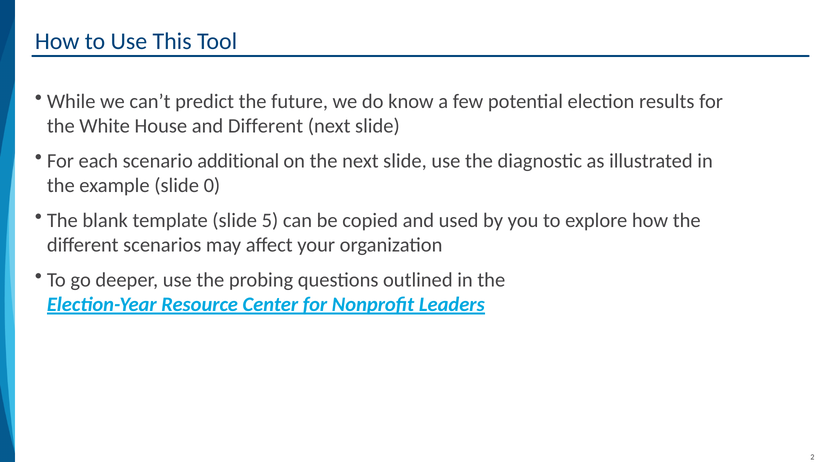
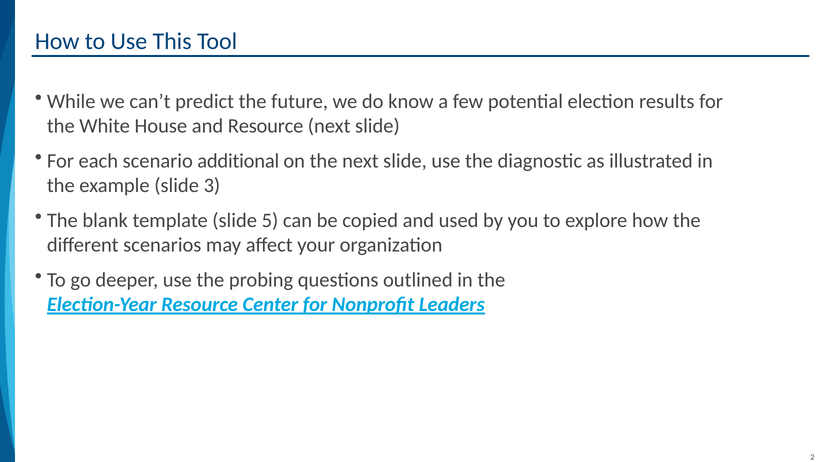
and Different: Different -> Resource
0: 0 -> 3
